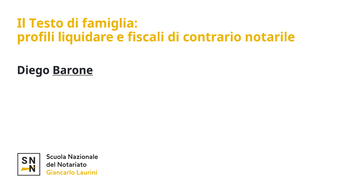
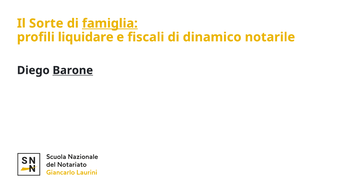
Testo: Testo -> Sorte
famiglia underline: none -> present
contrario: contrario -> dinamico
